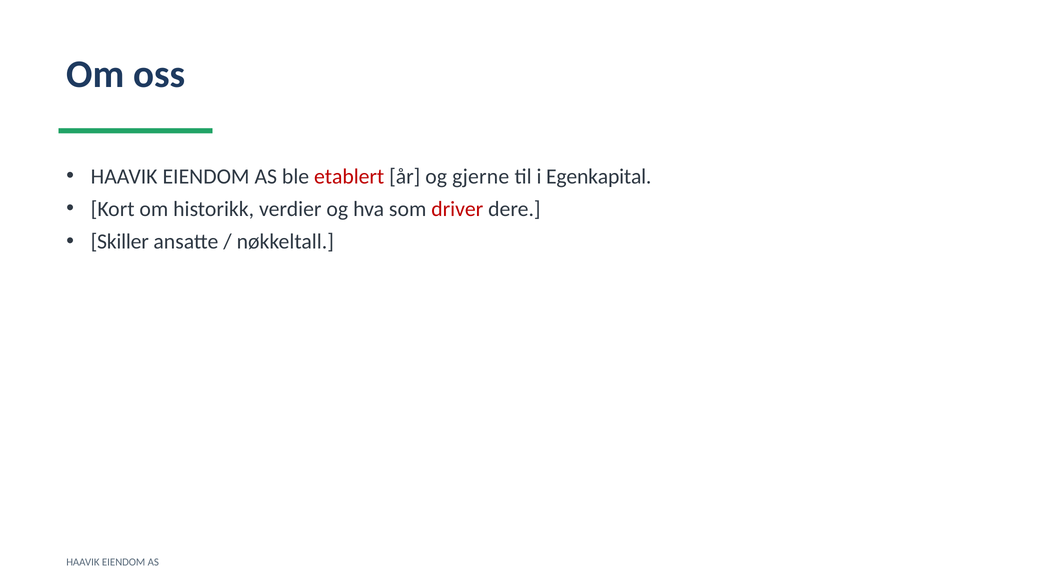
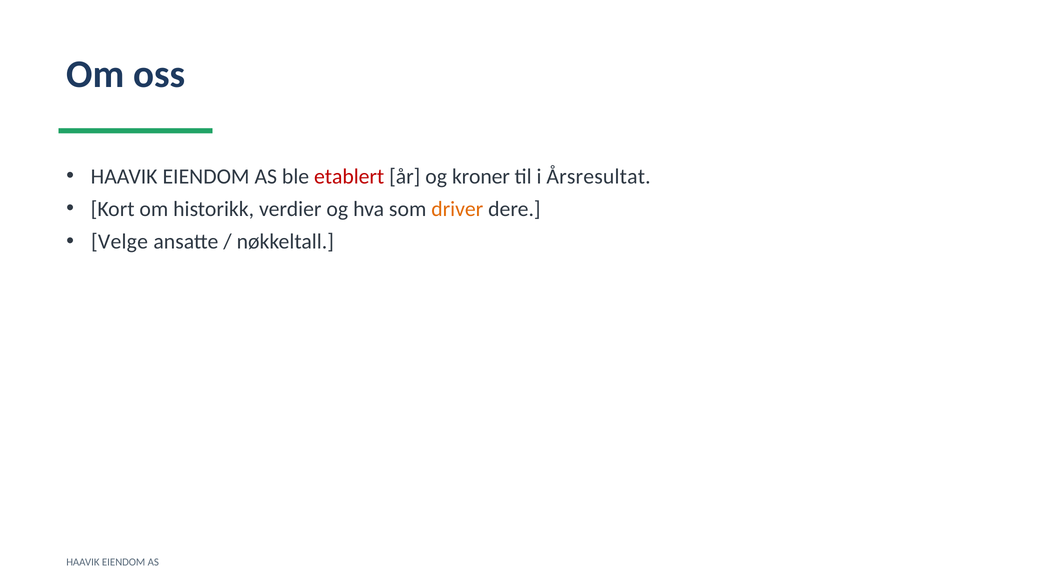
gjerne: gjerne -> kroner
Egenkapital: Egenkapital -> Årsresultat
driver colour: red -> orange
Skiller: Skiller -> Velge
